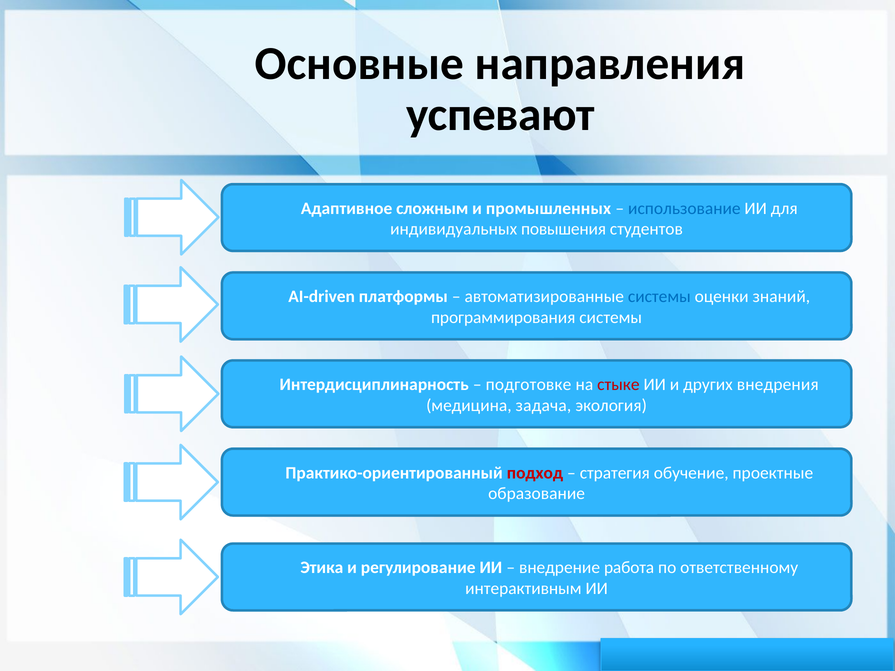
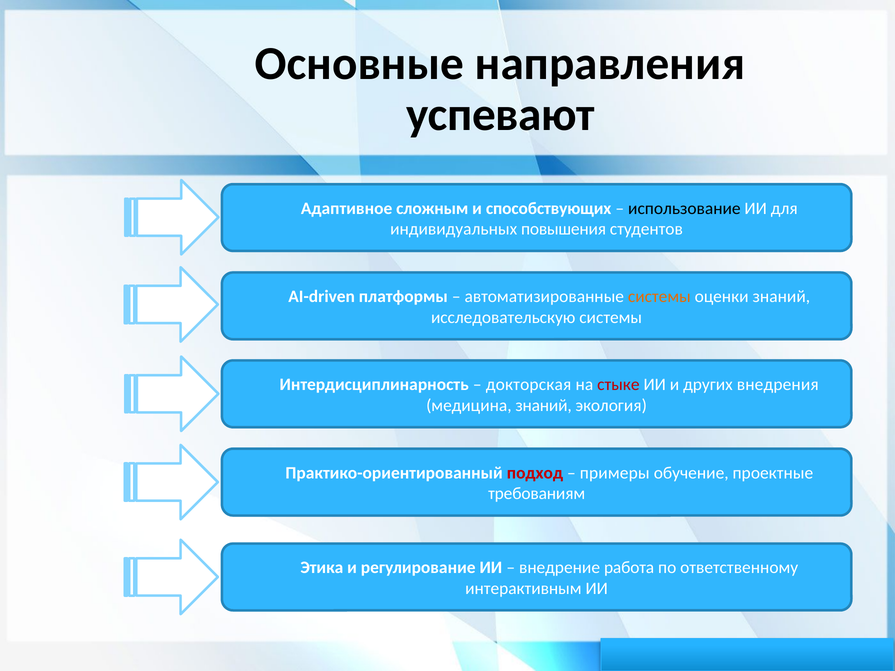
промышленных: промышленных -> способствующих
использование colour: blue -> black
системы at (659, 297) colour: blue -> orange
программирования: программирования -> исследовательскую
подготовке: подготовке -> докторская
медицина задача: задача -> знаний
стратегия: стратегия -> примеры
образование: образование -> требованиям
